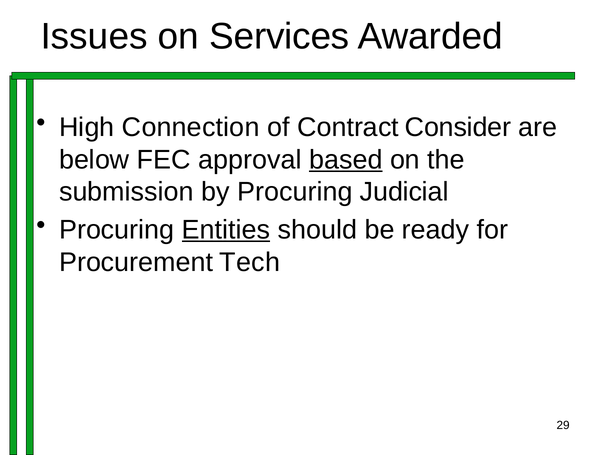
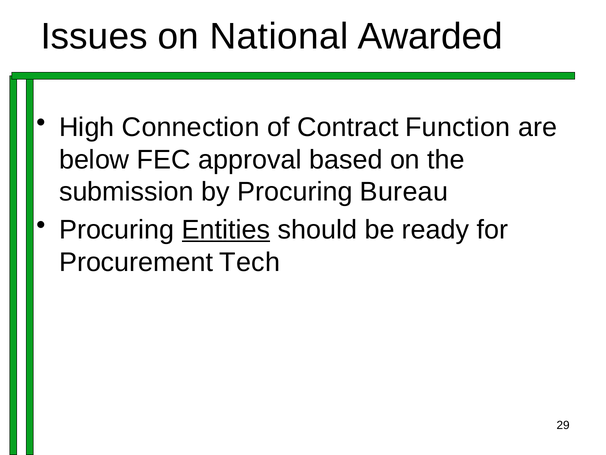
Services: Services -> National
Consider: Consider -> Function
based underline: present -> none
Judicial: Judicial -> Bureau
